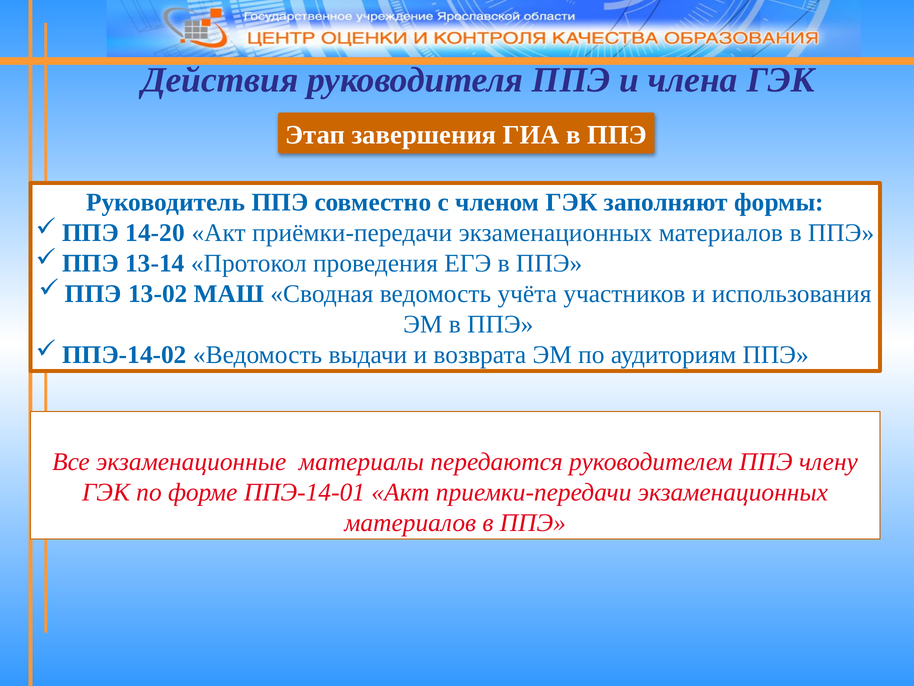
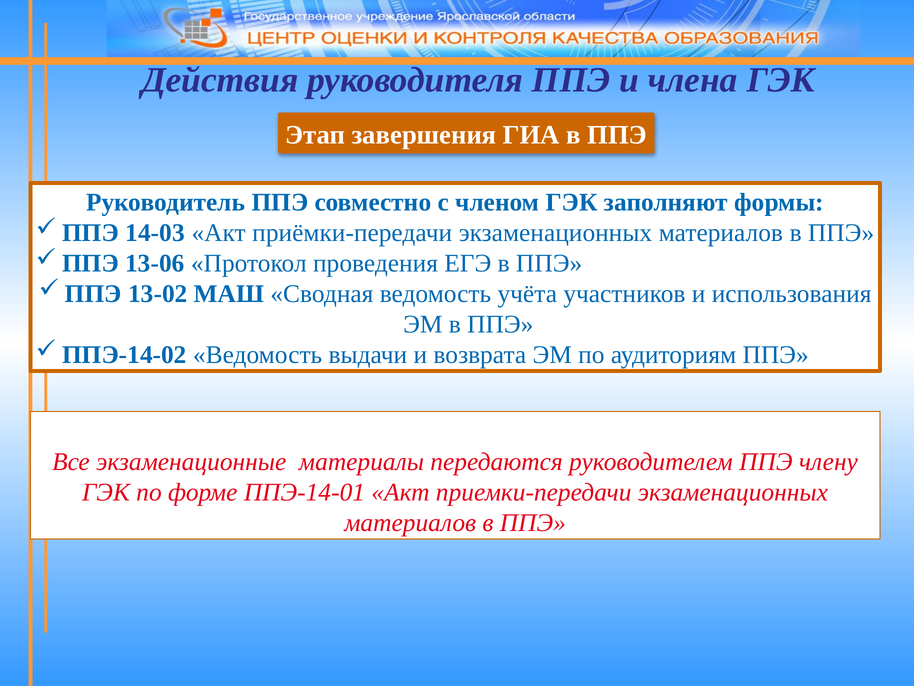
14-20: 14-20 -> 14-03
13-14: 13-14 -> 13-06
